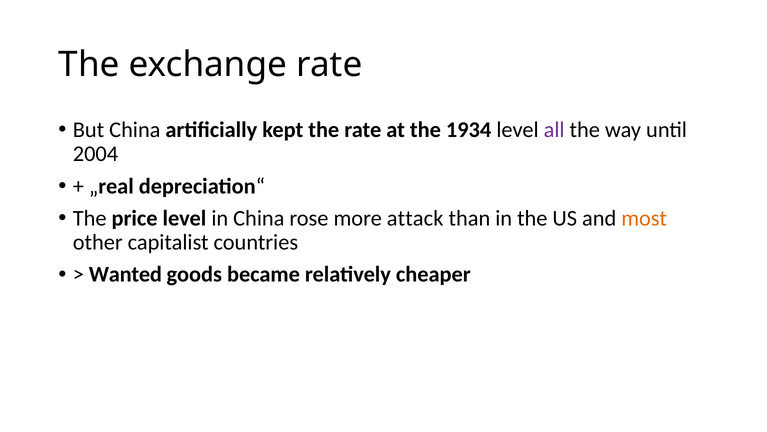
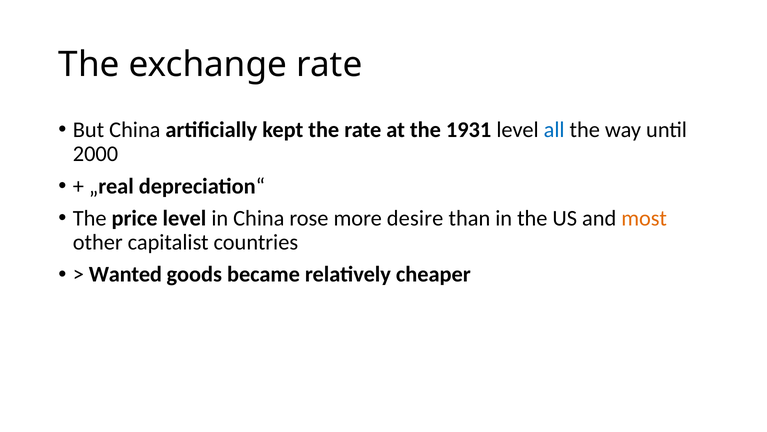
1934: 1934 -> 1931
all colour: purple -> blue
2004: 2004 -> 2000
attack: attack -> desire
